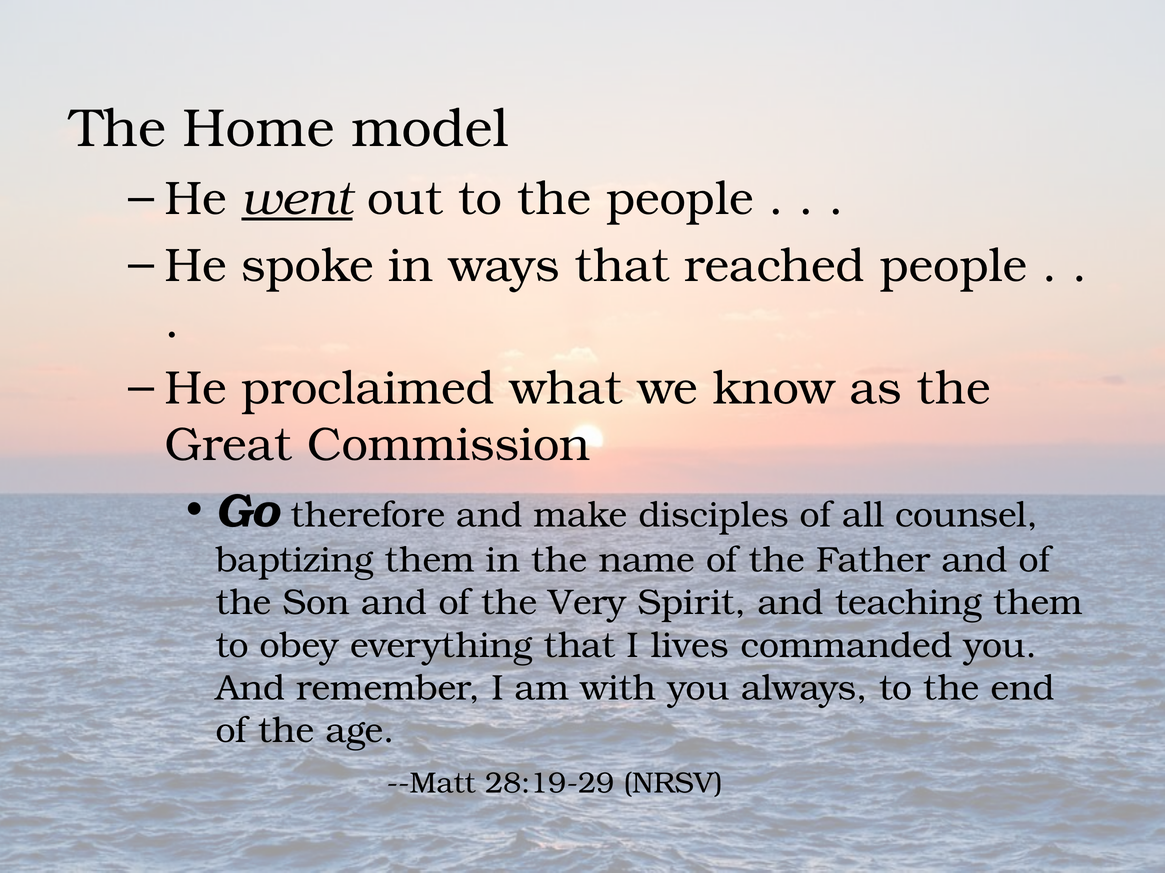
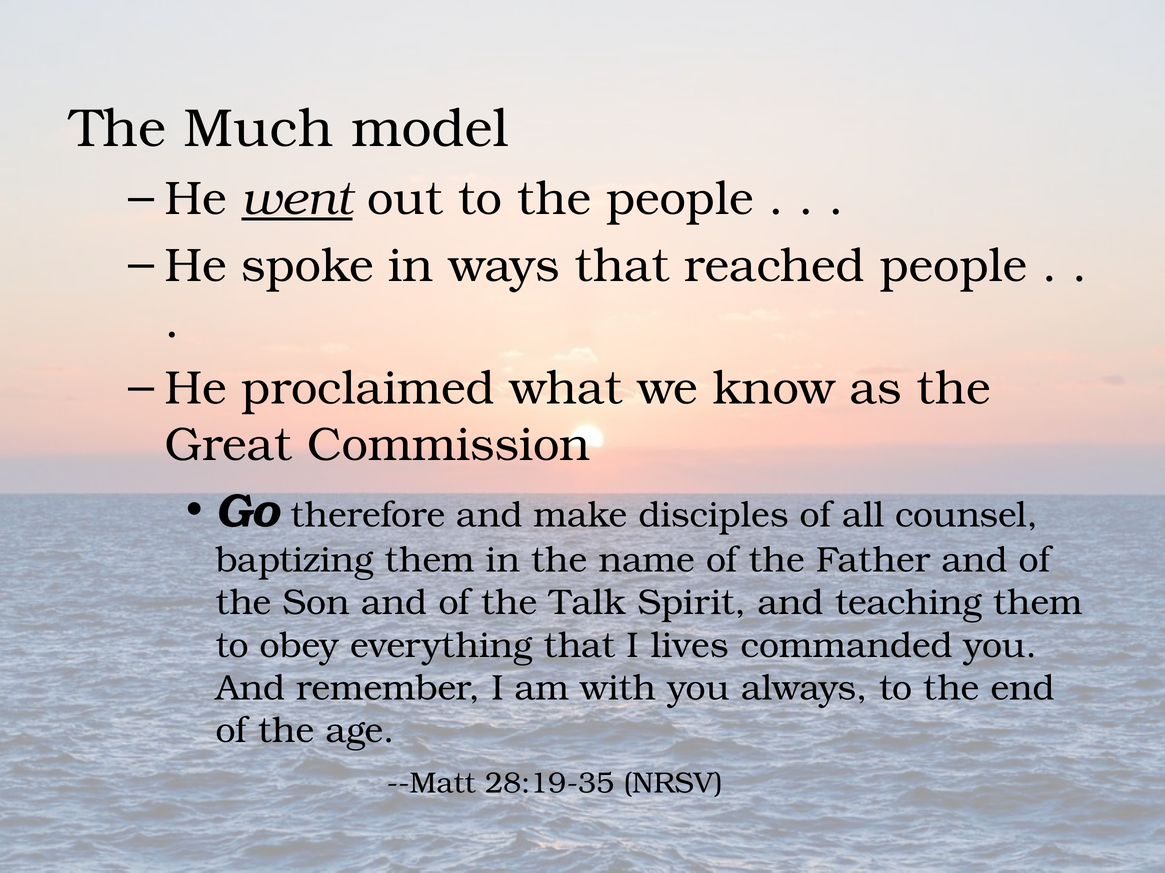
Home: Home -> Much
Very: Very -> Talk
28:19-29: 28:19-29 -> 28:19-35
